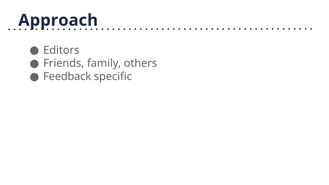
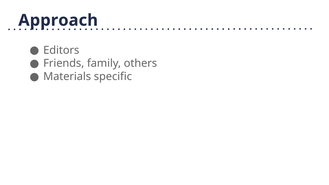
Feedback: Feedback -> Materials
